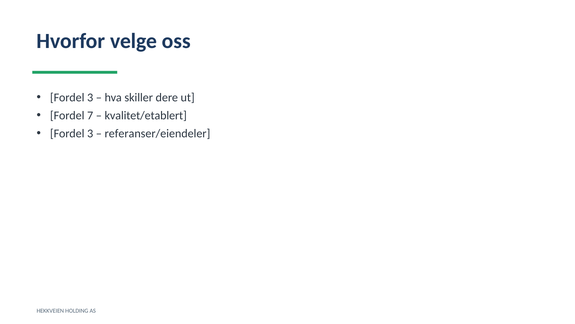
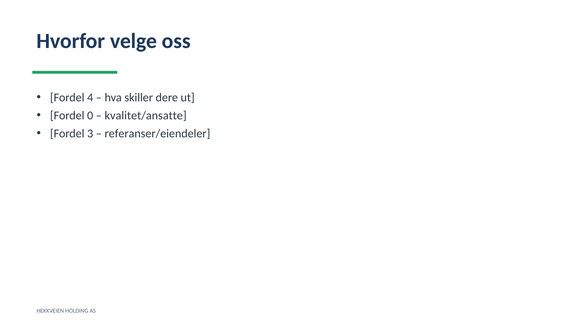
3 at (90, 97): 3 -> 4
7: 7 -> 0
kvalitet/etablert: kvalitet/etablert -> kvalitet/ansatte
